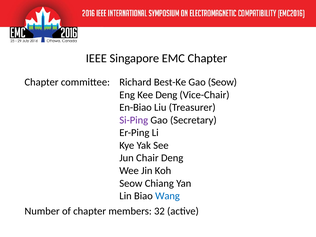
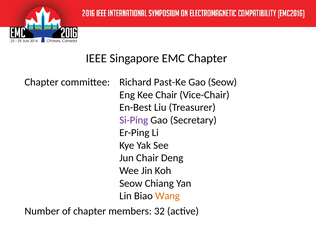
Best-Ke: Best-Ke -> Past-Ke
Kee Deng: Deng -> Chair
En-Biao: En-Biao -> En-Best
Wang colour: blue -> orange
